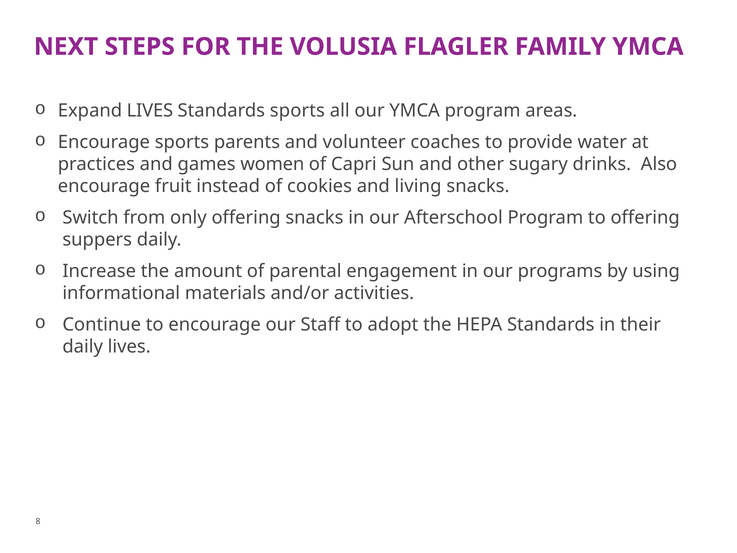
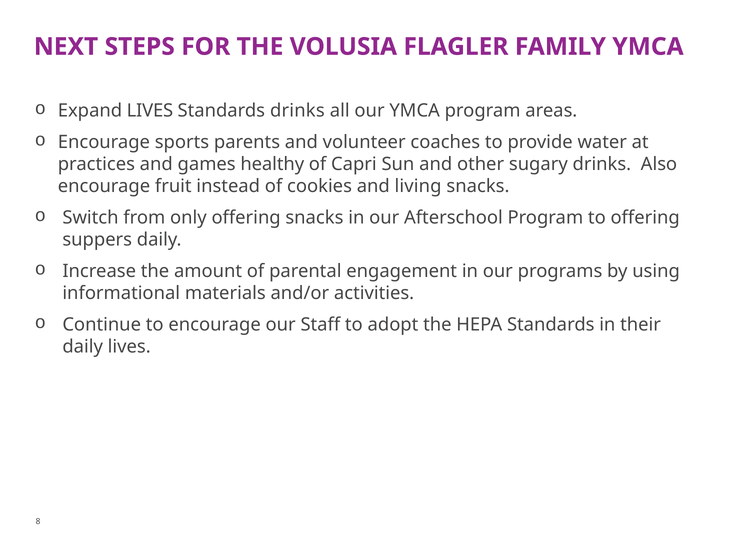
Standards sports: sports -> drinks
women: women -> healthy
